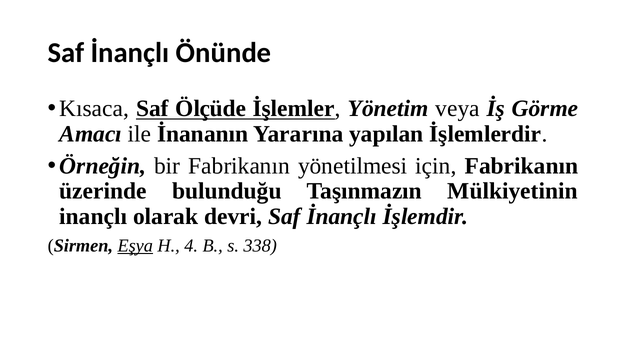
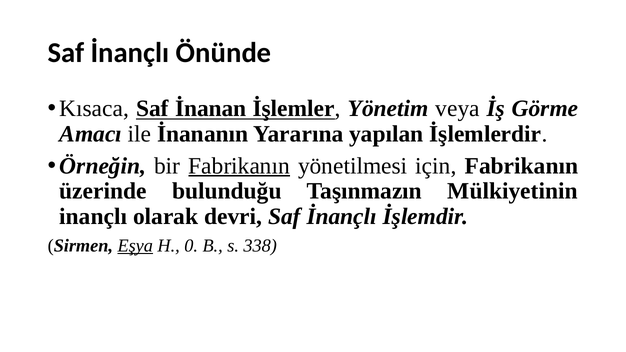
Ölçüde: Ölçüde -> İnanan
Fabrikanın at (239, 166) underline: none -> present
4: 4 -> 0
